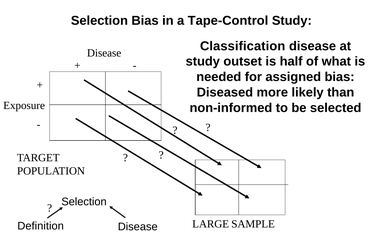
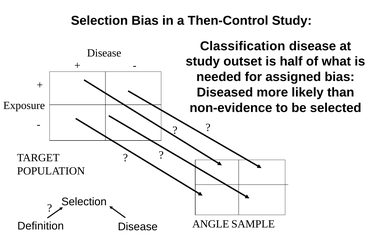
Tape-Control: Tape-Control -> Then-Control
non-informed: non-informed -> non-evidence
LARGE: LARGE -> ANGLE
